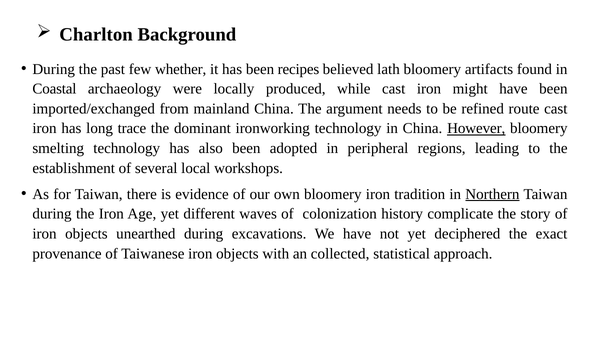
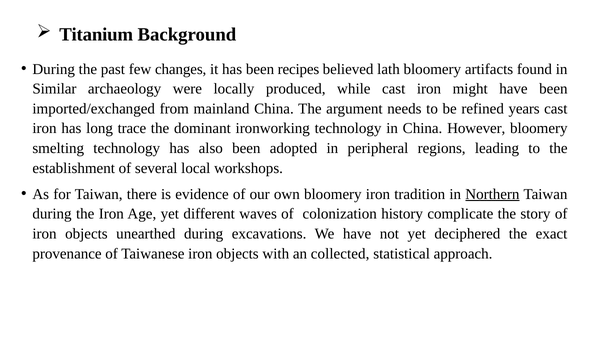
Charlton: Charlton -> Titanium
whether: whether -> changes
Coastal: Coastal -> Similar
route: route -> years
However underline: present -> none
